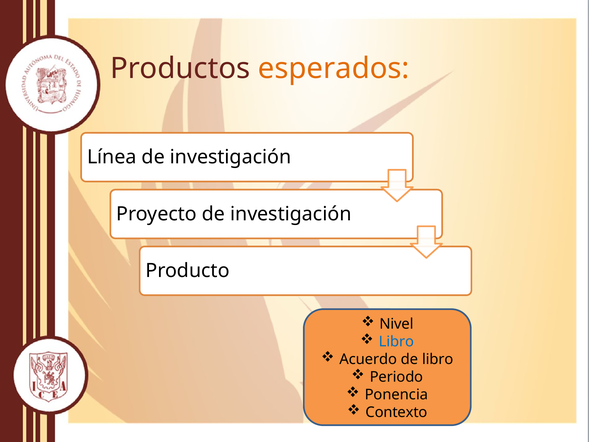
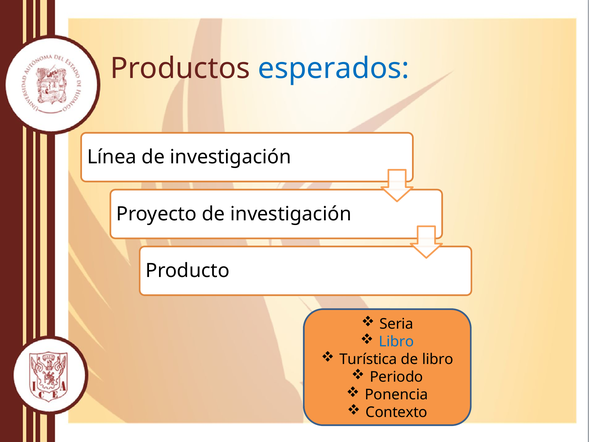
esperados colour: orange -> blue
Nivel: Nivel -> Seria
Acuerdo: Acuerdo -> Turística
